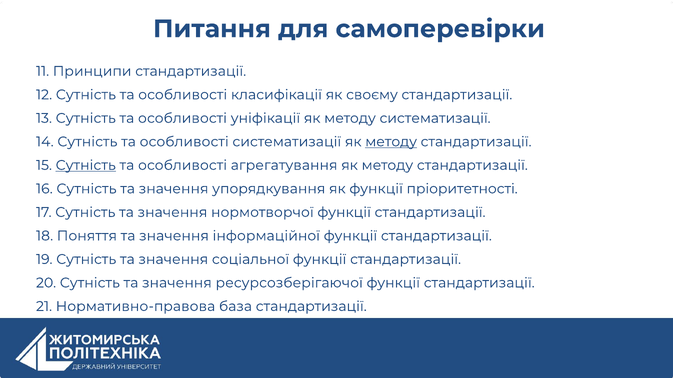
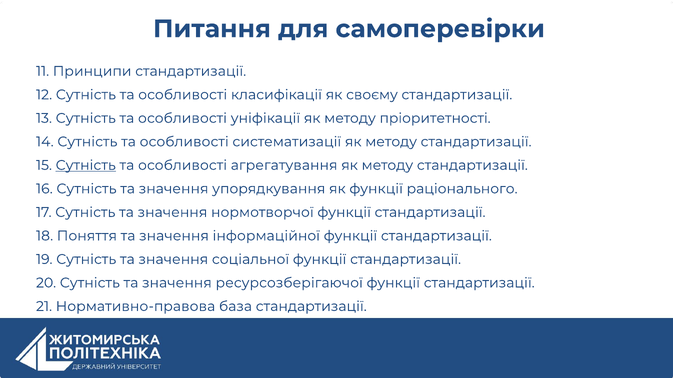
методу систематизації: систематизації -> пріоритетності
методу at (391, 142) underline: present -> none
пріоритетності: пріоритетності -> раціонального
